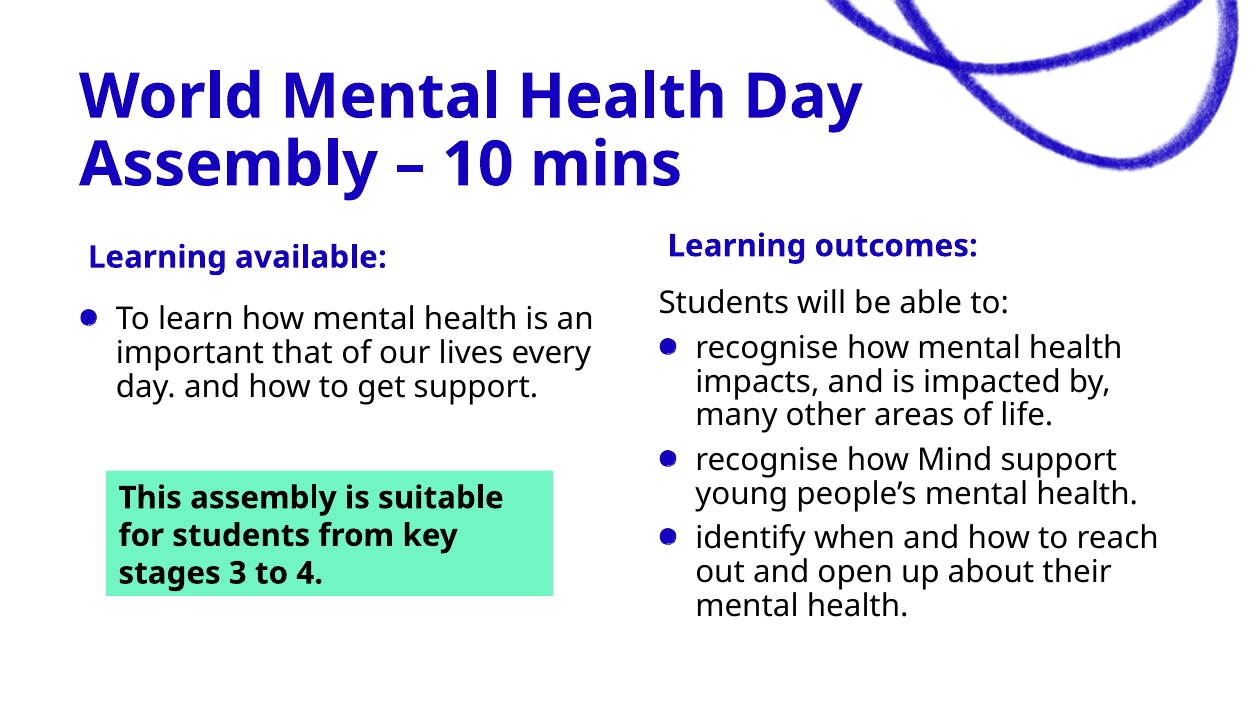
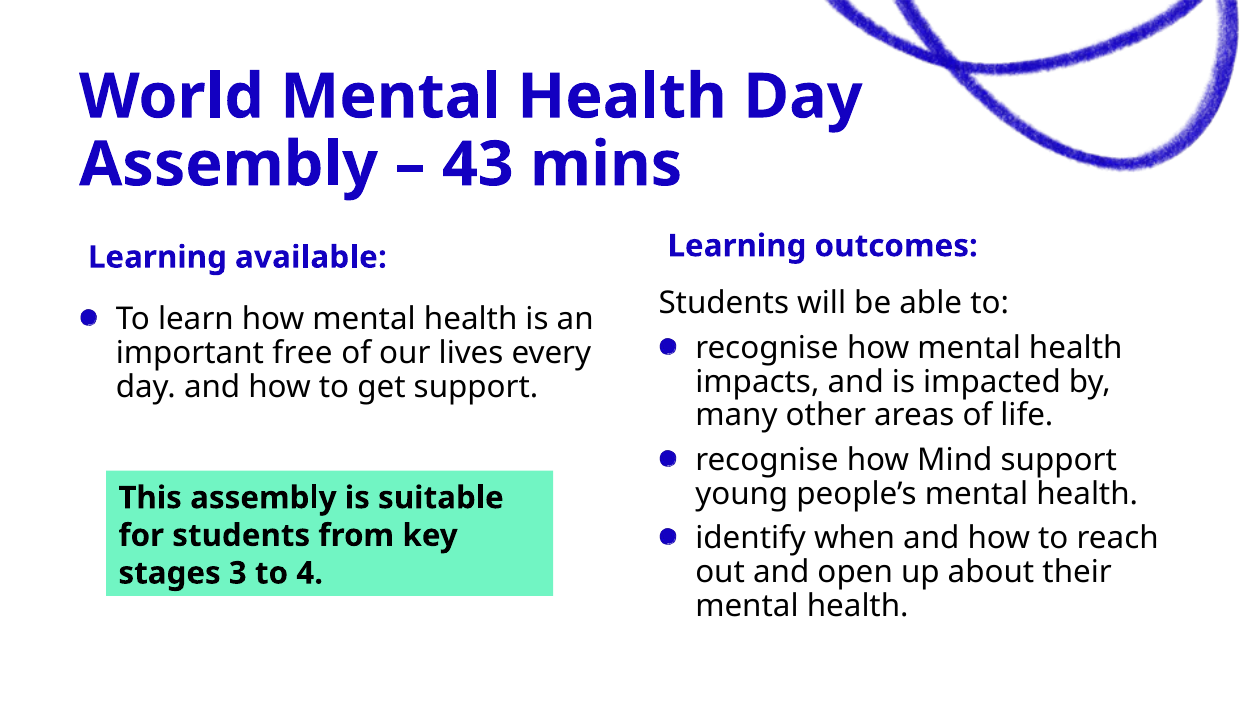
10: 10 -> 43
that: that -> free
